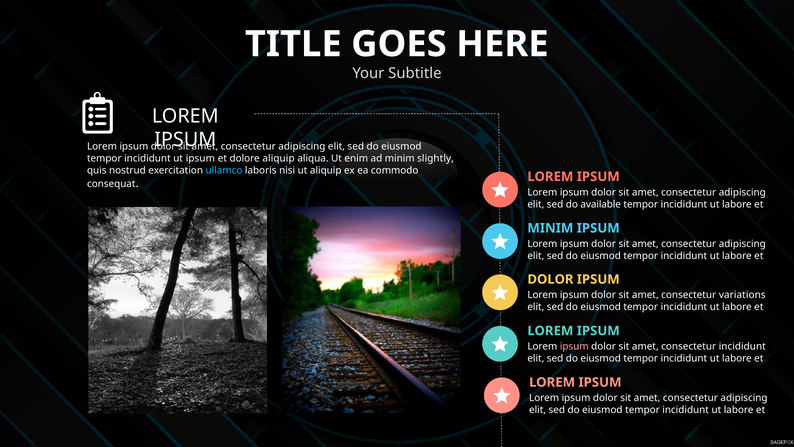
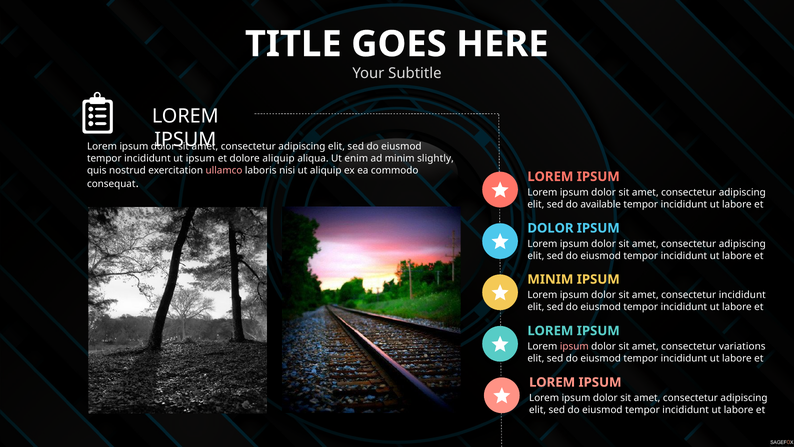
ullamco colour: light blue -> pink
MINIM at (550, 228): MINIM -> DOLOR
DOLOR at (550, 279): DOLOR -> MINIM
consectetur variations: variations -> incididunt
consectetur incididunt: incididunt -> variations
